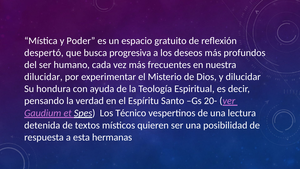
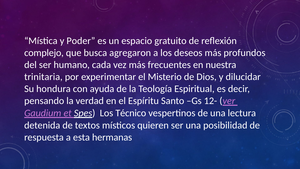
despertó: despertó -> complejo
progresiva: progresiva -> agregaron
dilucidar at (43, 77): dilucidar -> trinitaria
20-: 20- -> 12-
